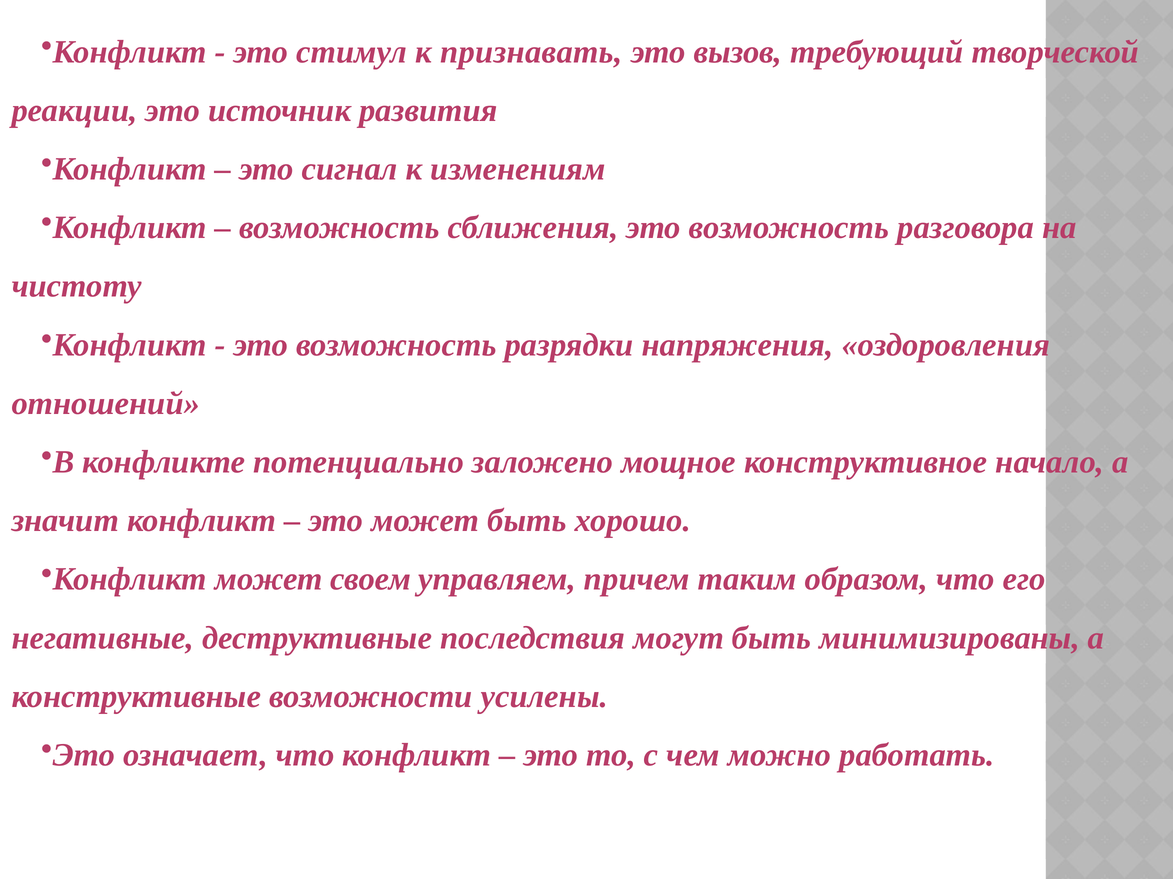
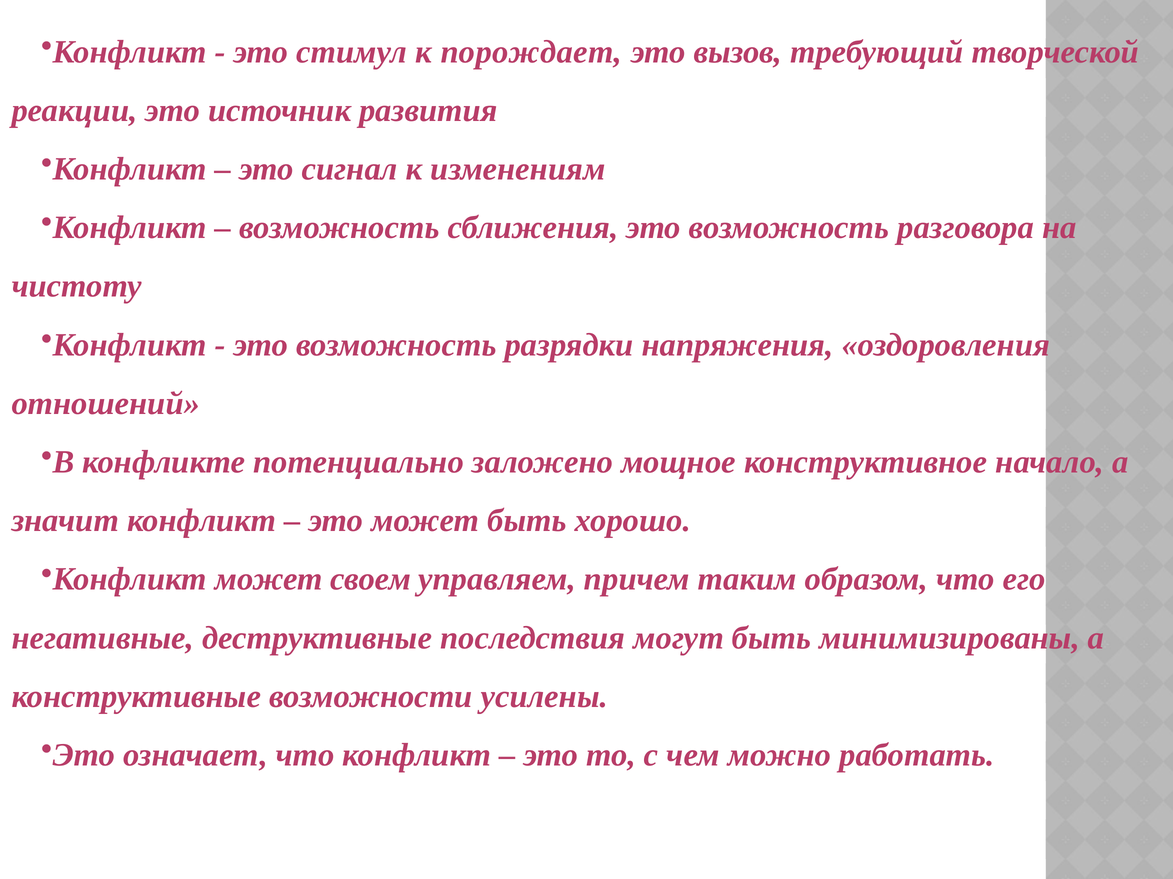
признавать: признавать -> порождает
